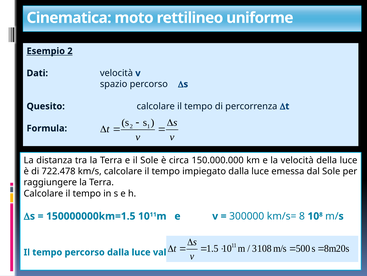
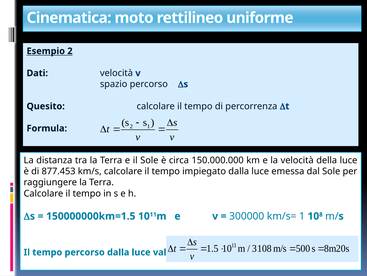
722.478: 722.478 -> 877.453
km/s= 8: 8 -> 1
